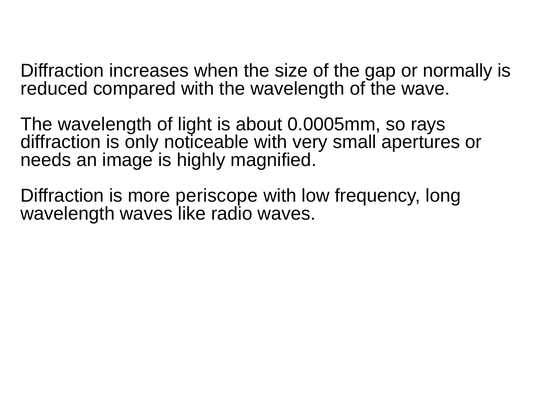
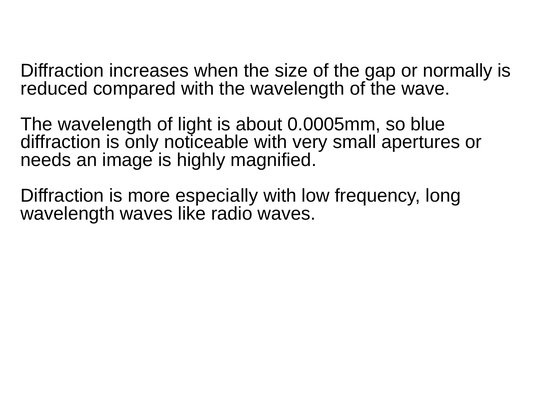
rays: rays -> blue
periscope: periscope -> especially
